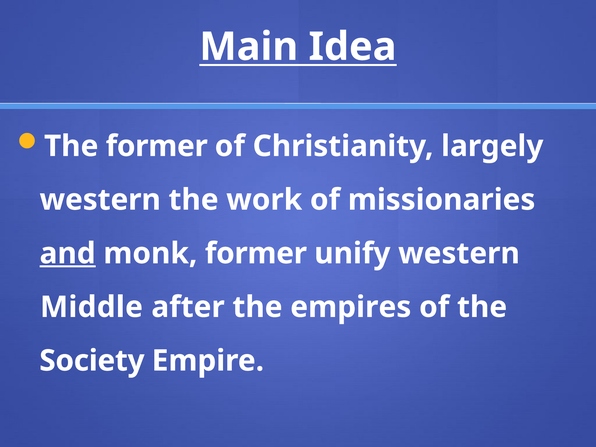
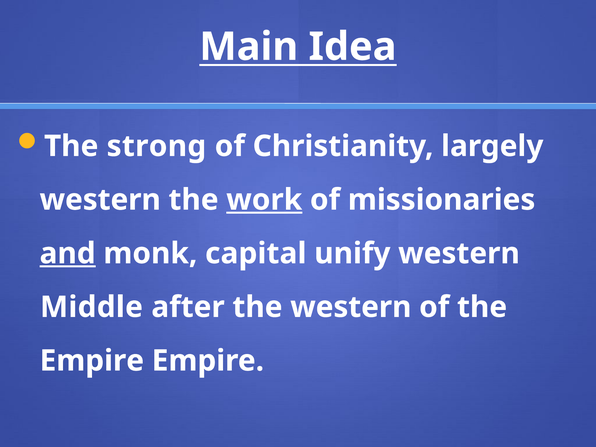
The former: former -> strong
work underline: none -> present
monk former: former -> capital
the empires: empires -> western
Society at (92, 361): Society -> Empire
